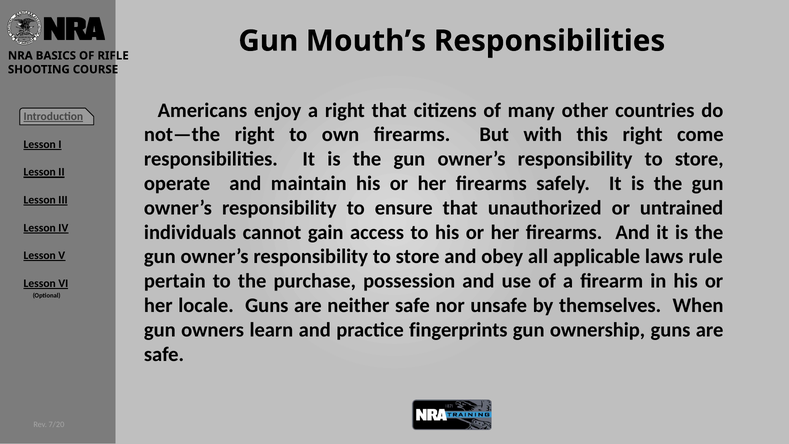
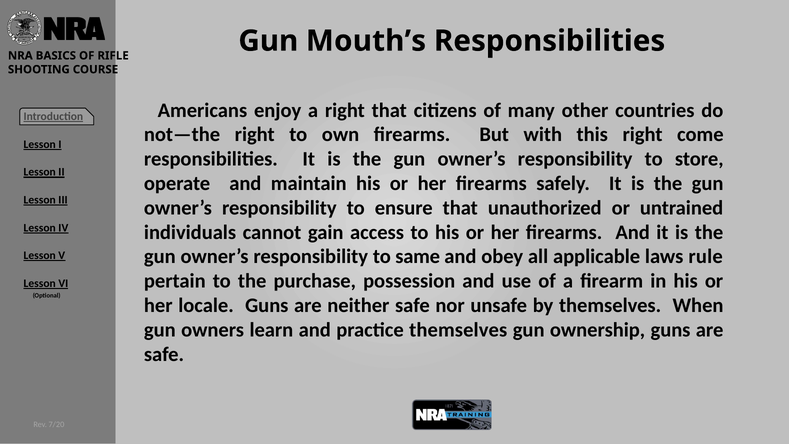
store at (418, 257): store -> same
practice fingerprints: fingerprints -> themselves
